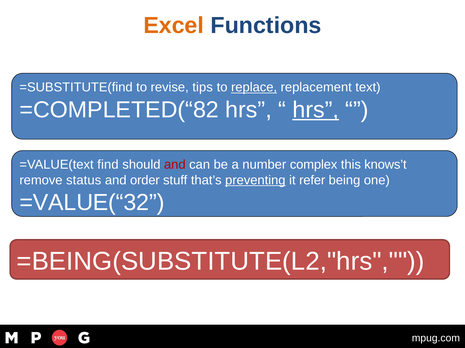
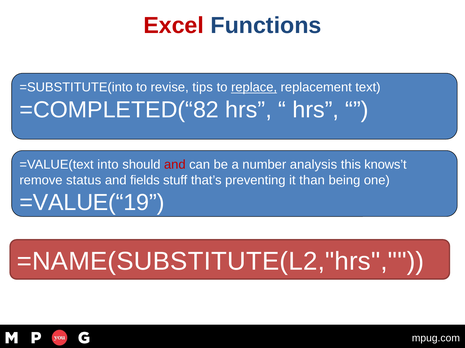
Excel colour: orange -> red
=SUBSTITUTE(find: =SUBSTITUTE(find -> =SUBSTITUTE(into
hrs at (316, 110) underline: present -> none
find: find -> into
complex: complex -> analysis
order: order -> fields
preventing underline: present -> none
refer: refer -> than
=VALUE(“32: =VALUE(“32 -> =VALUE(“19
=BEING(SUBSTITUTE(L2,"hrs: =BEING(SUBSTITUTE(L2,"hrs -> =NAME(SUBSTITUTE(L2,"hrs
